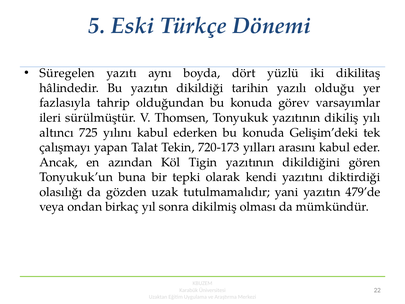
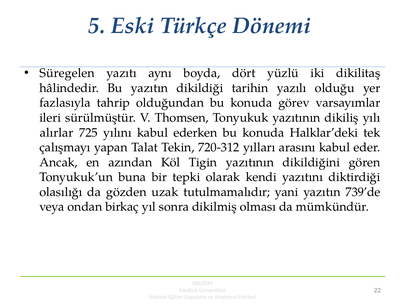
altıncı: altıncı -> alırlar
Gelişim’deki: Gelişim’deki -> Halklar’deki
720-173: 720-173 -> 720-312
479’de: 479’de -> 739’de
